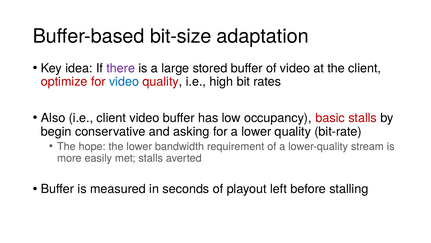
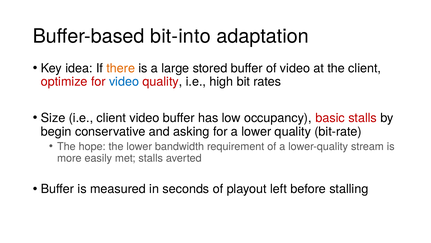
bit-size: bit-size -> bit-into
there colour: purple -> orange
Also: Also -> Size
